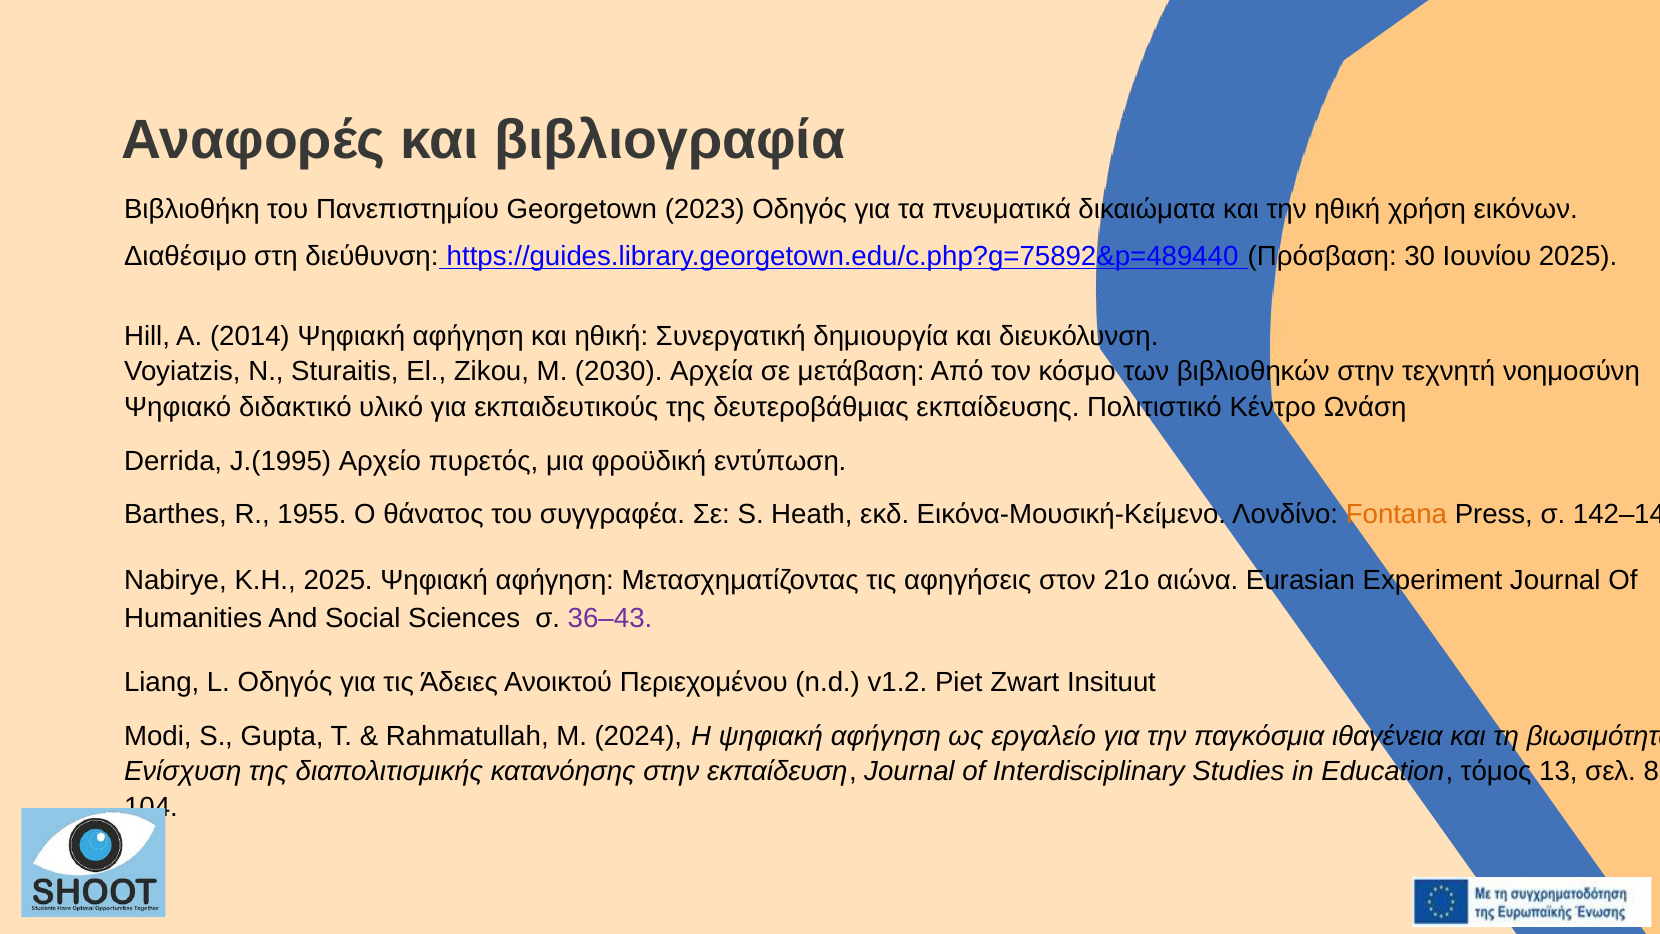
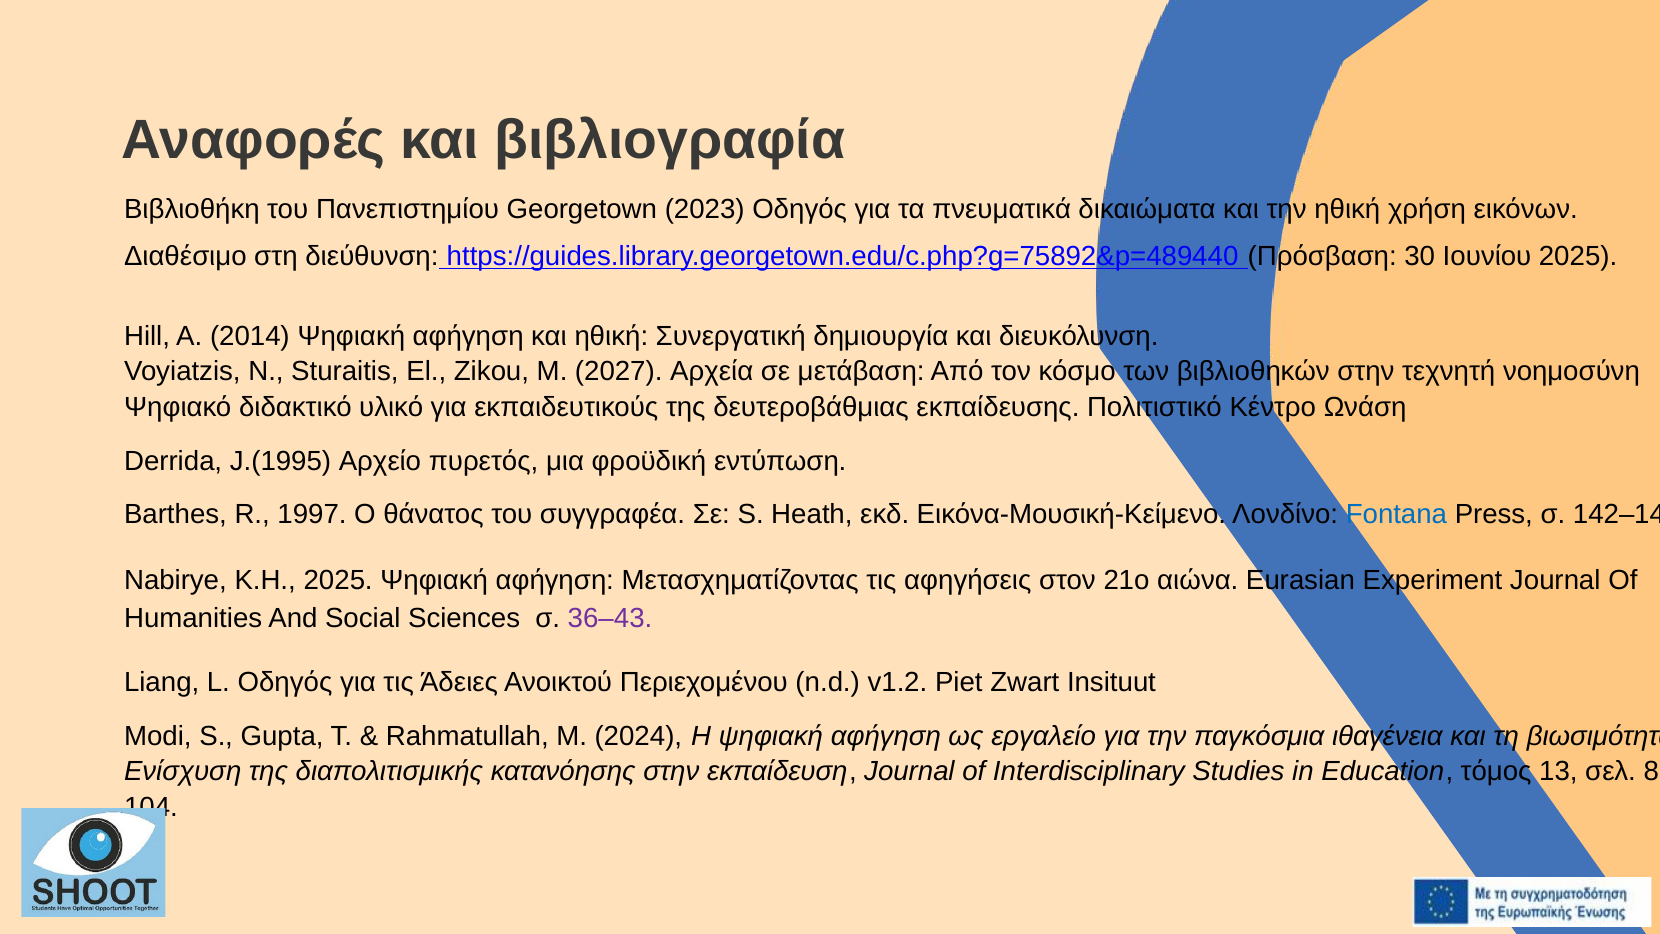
2030: 2030 -> 2027
1955: 1955 -> 1997
Fontana colour: orange -> blue
